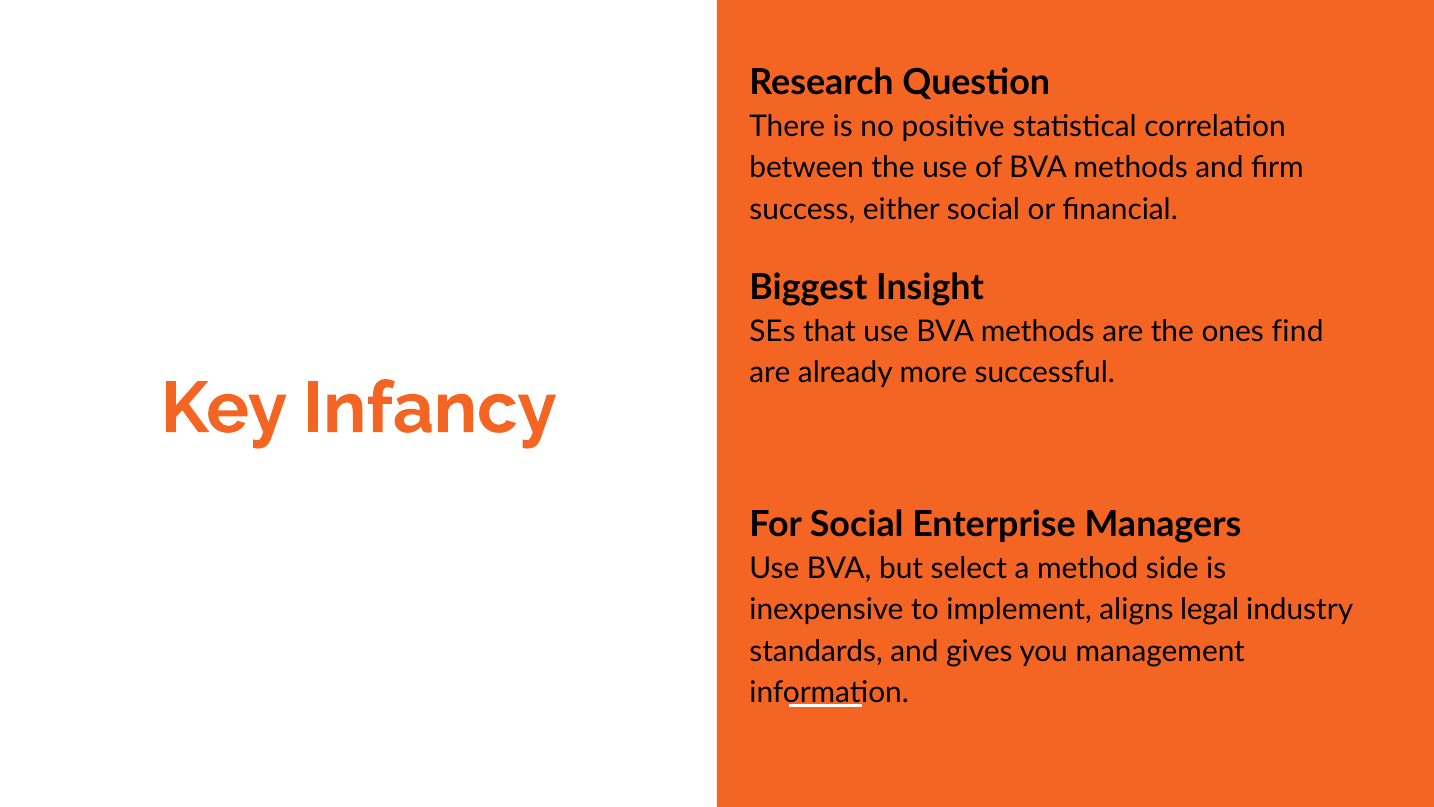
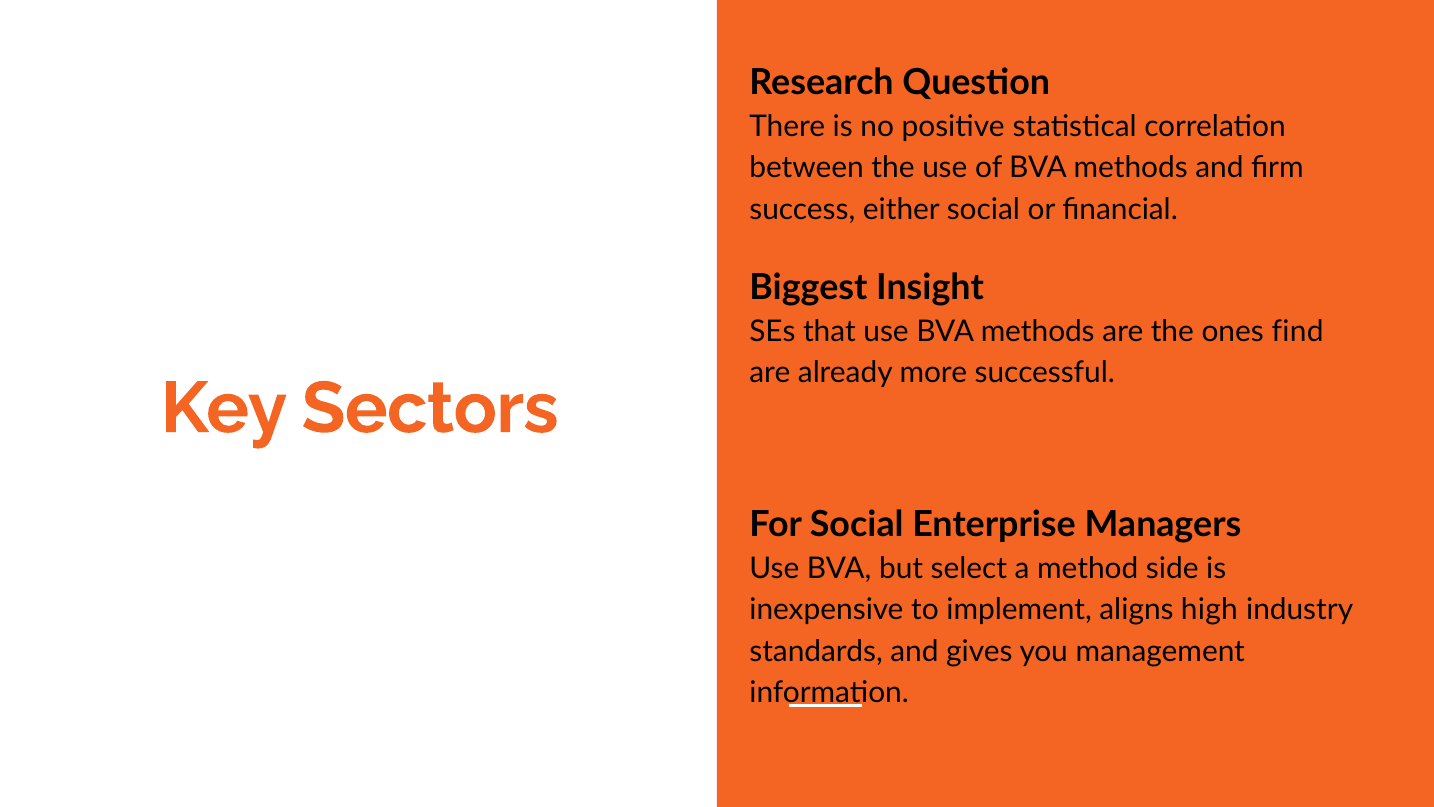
Infancy: Infancy -> Sectors
legal: legal -> high
